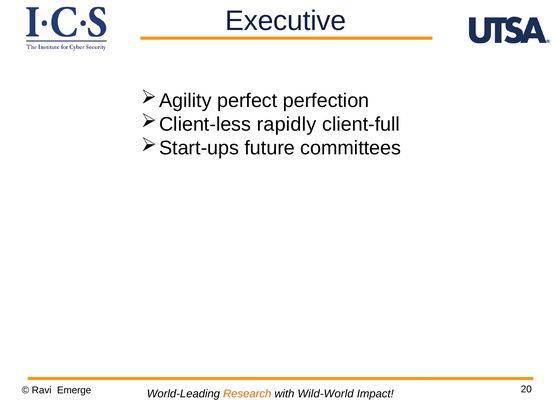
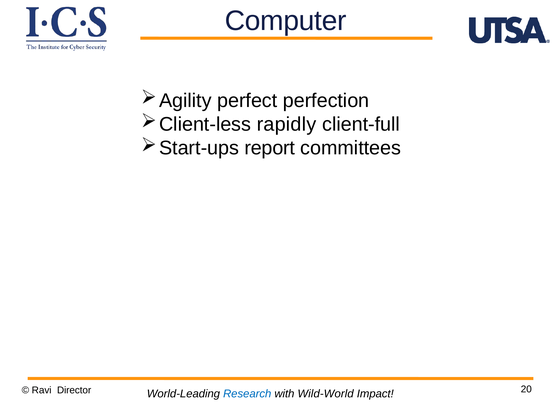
Executive: Executive -> Computer
future: future -> report
Emerge: Emerge -> Director
Research colour: orange -> blue
